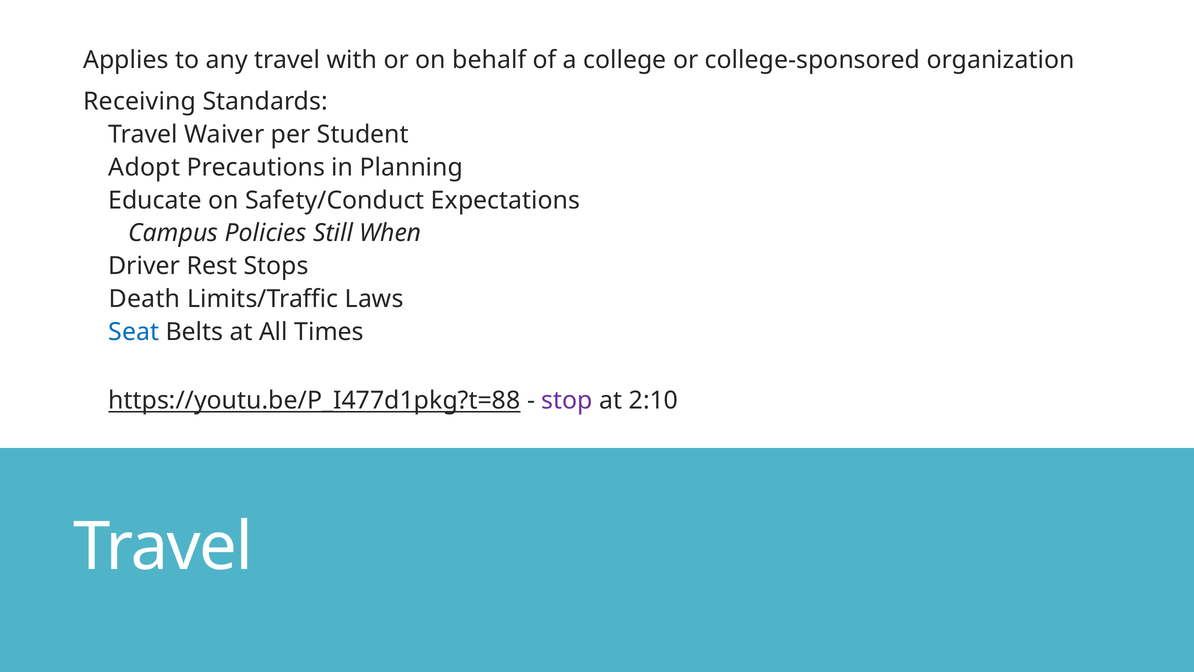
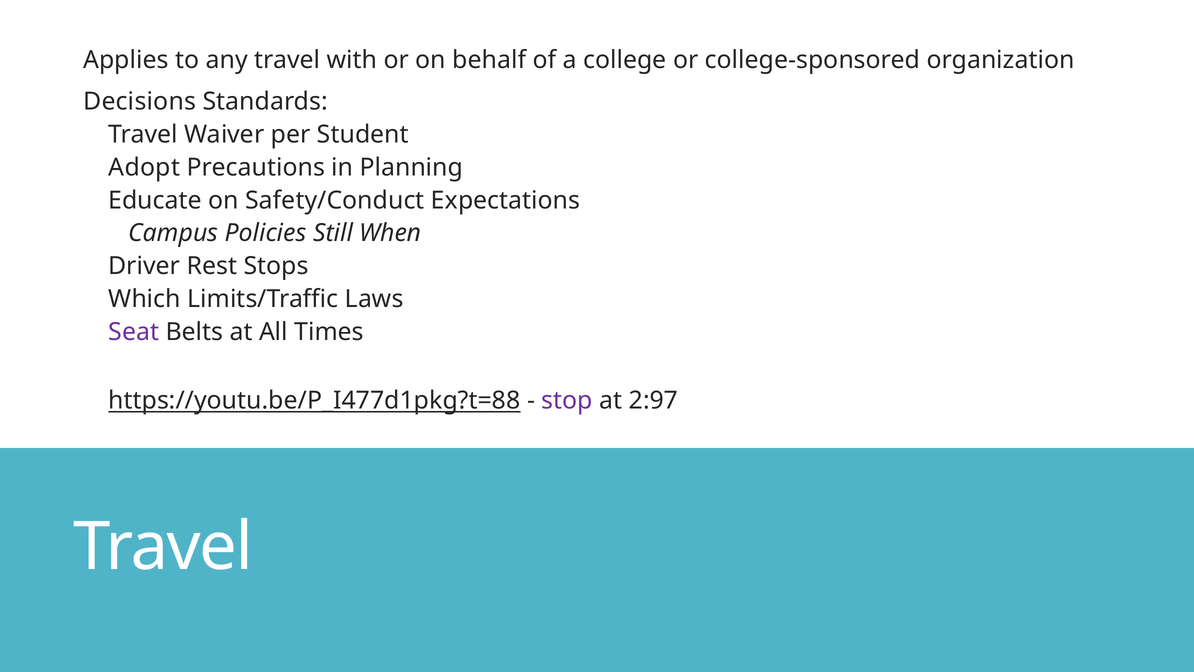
Receiving: Receiving -> Decisions
Death: Death -> Which
Seat colour: blue -> purple
2:10: 2:10 -> 2:97
